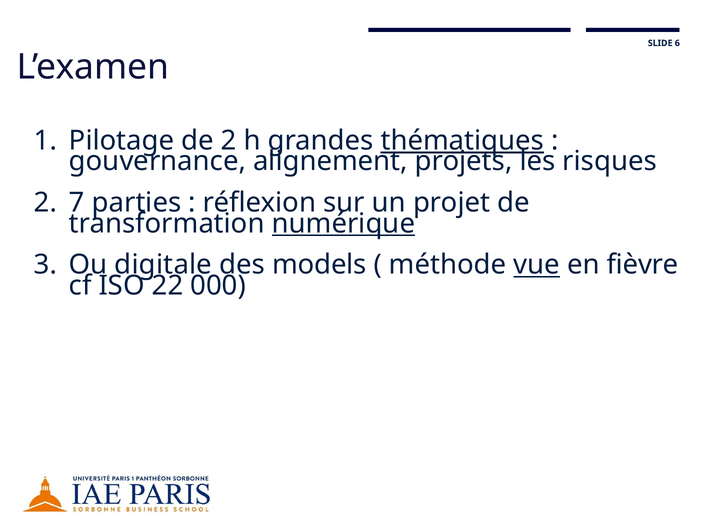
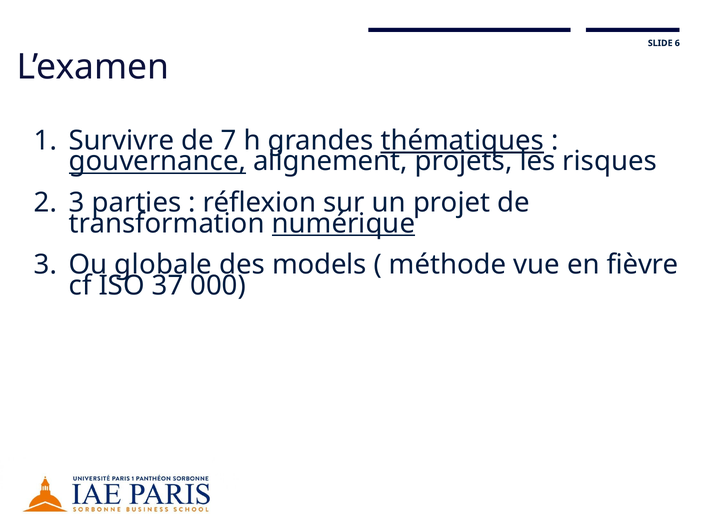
Pilotage: Pilotage -> Survivre
de 2: 2 -> 7
gouvernance underline: none -> present
2 7: 7 -> 3
digitale: digitale -> globale
vue underline: present -> none
22: 22 -> 37
